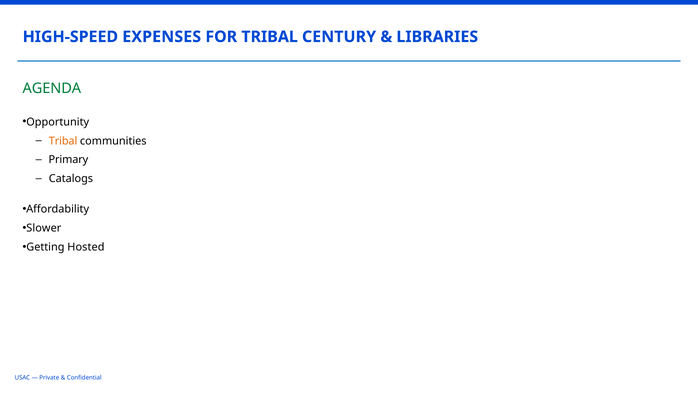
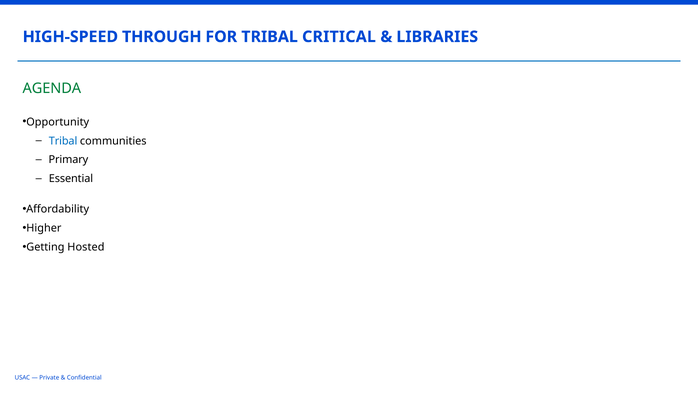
EXPENSES: EXPENSES -> THROUGH
CENTURY: CENTURY -> CRITICAL
Tribal at (63, 141) colour: orange -> blue
Catalogs: Catalogs -> Essential
Slower: Slower -> Higher
